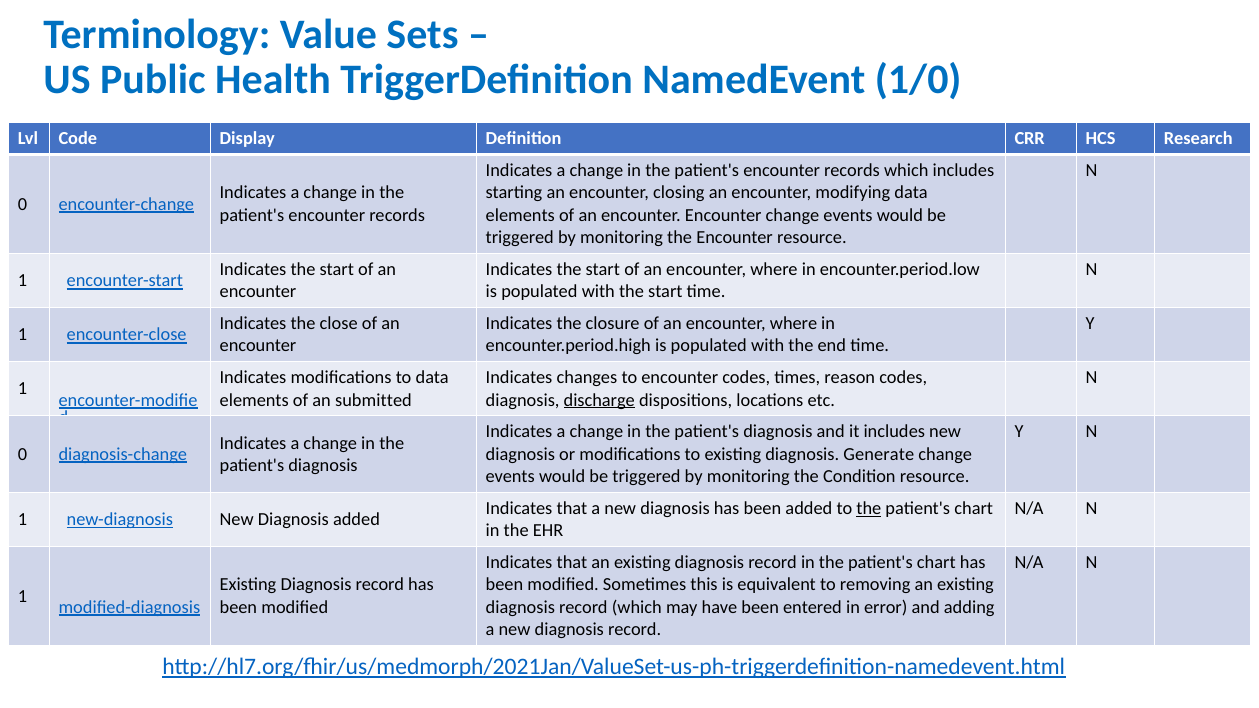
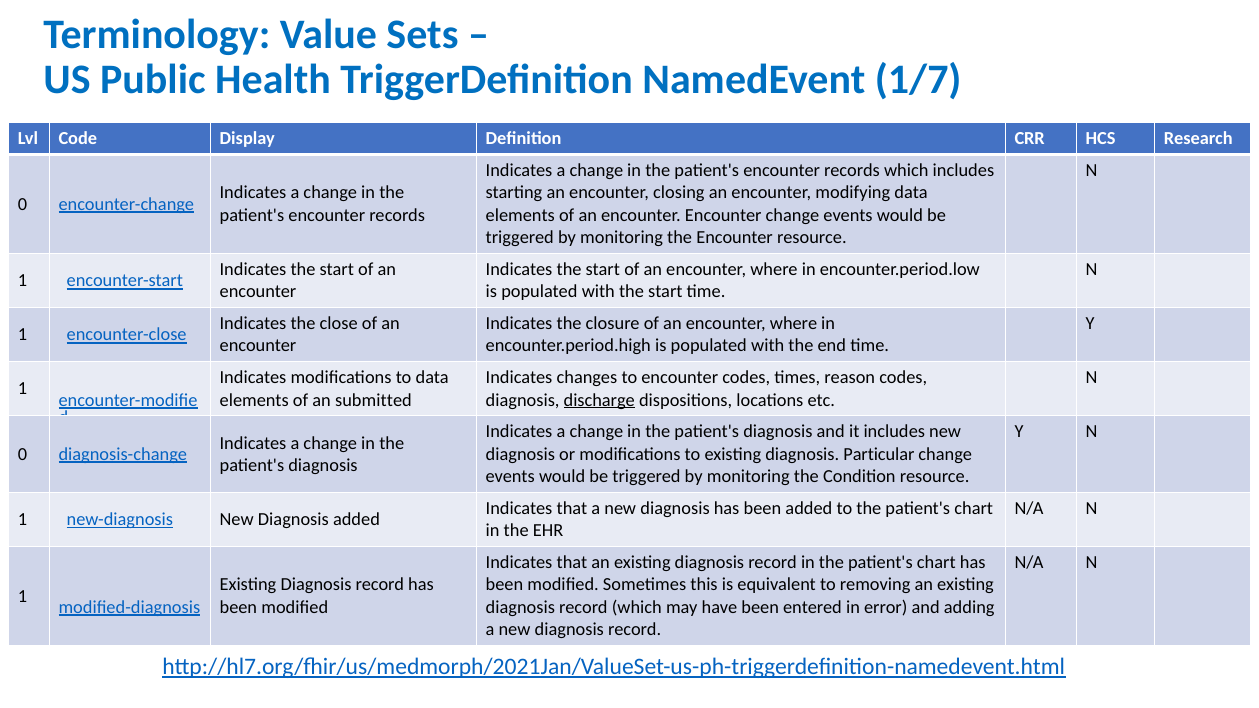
1/0: 1/0 -> 1/7
Generate: Generate -> Particular
the at (869, 508) underline: present -> none
